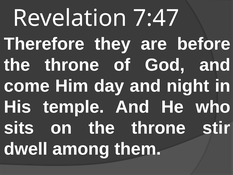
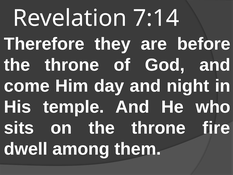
7:47: 7:47 -> 7:14
stir: stir -> fire
